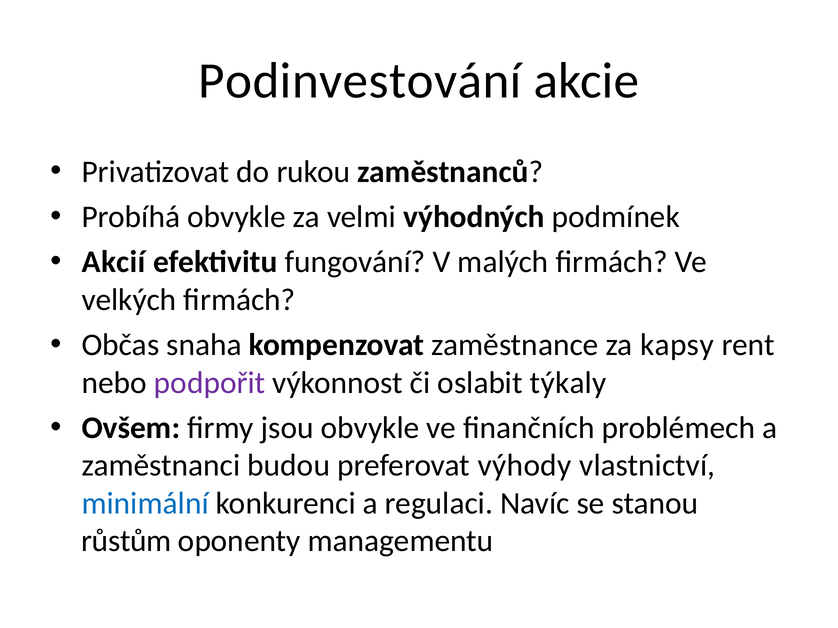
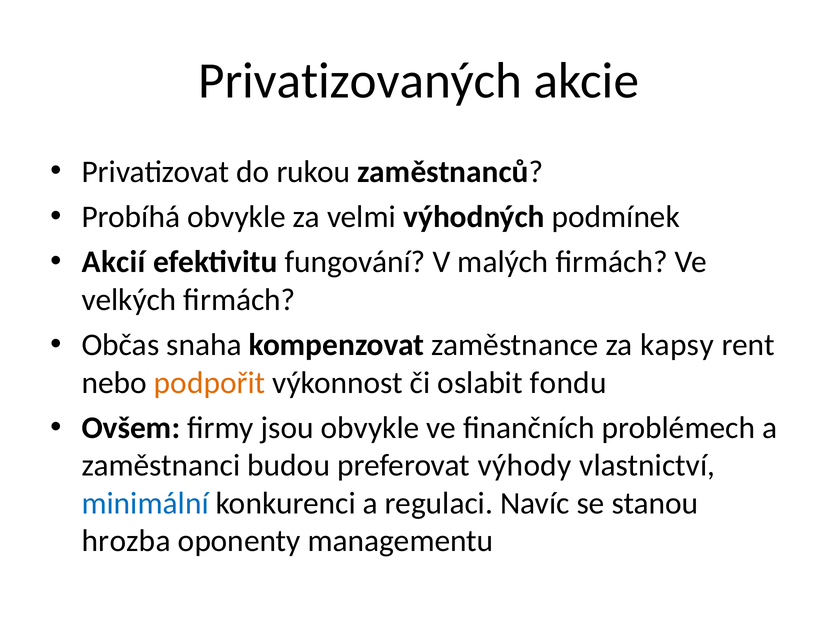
Podinvestování: Podinvestování -> Privatizovaných
podpořit colour: purple -> orange
týkaly: týkaly -> fondu
růstům: růstům -> hrozba
